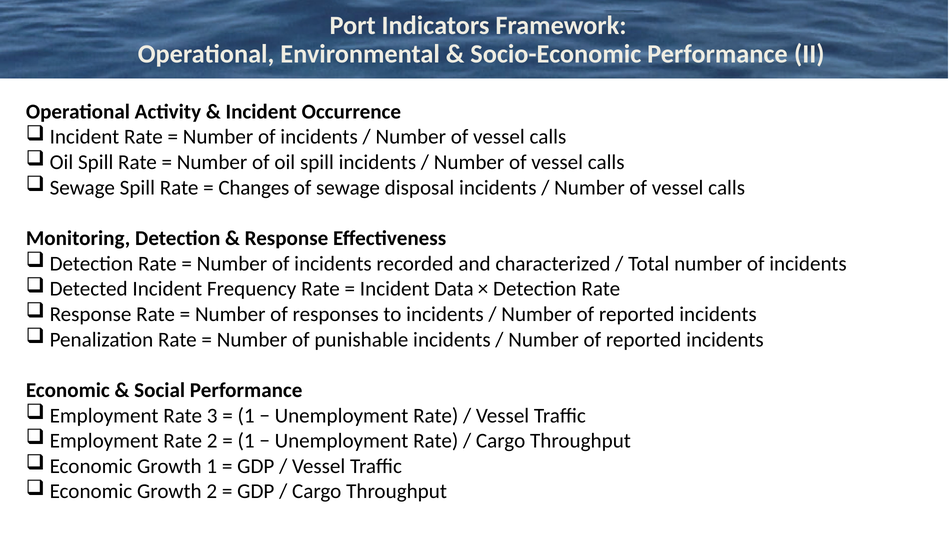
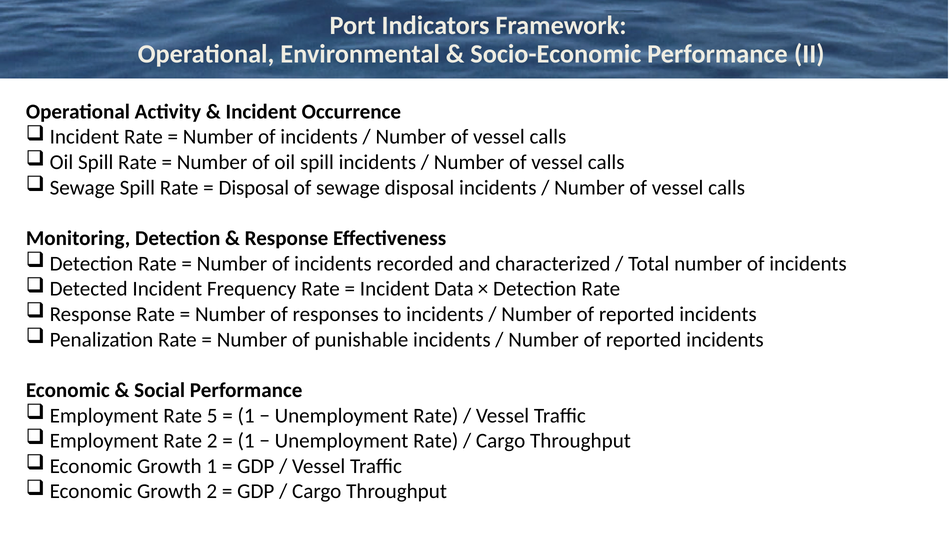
Changes at (254, 188): Changes -> Disposal
3: 3 -> 5
